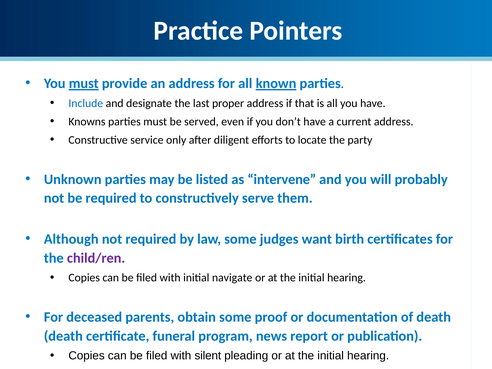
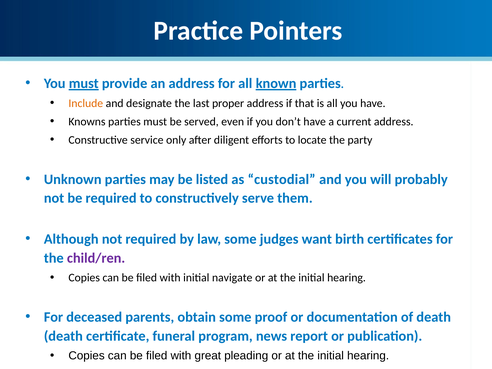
Include colour: blue -> orange
intervene: intervene -> custodial
silent: silent -> great
